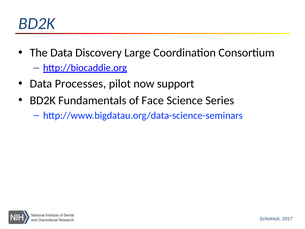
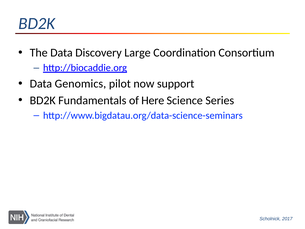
Processes: Processes -> Genomics
Face: Face -> Here
